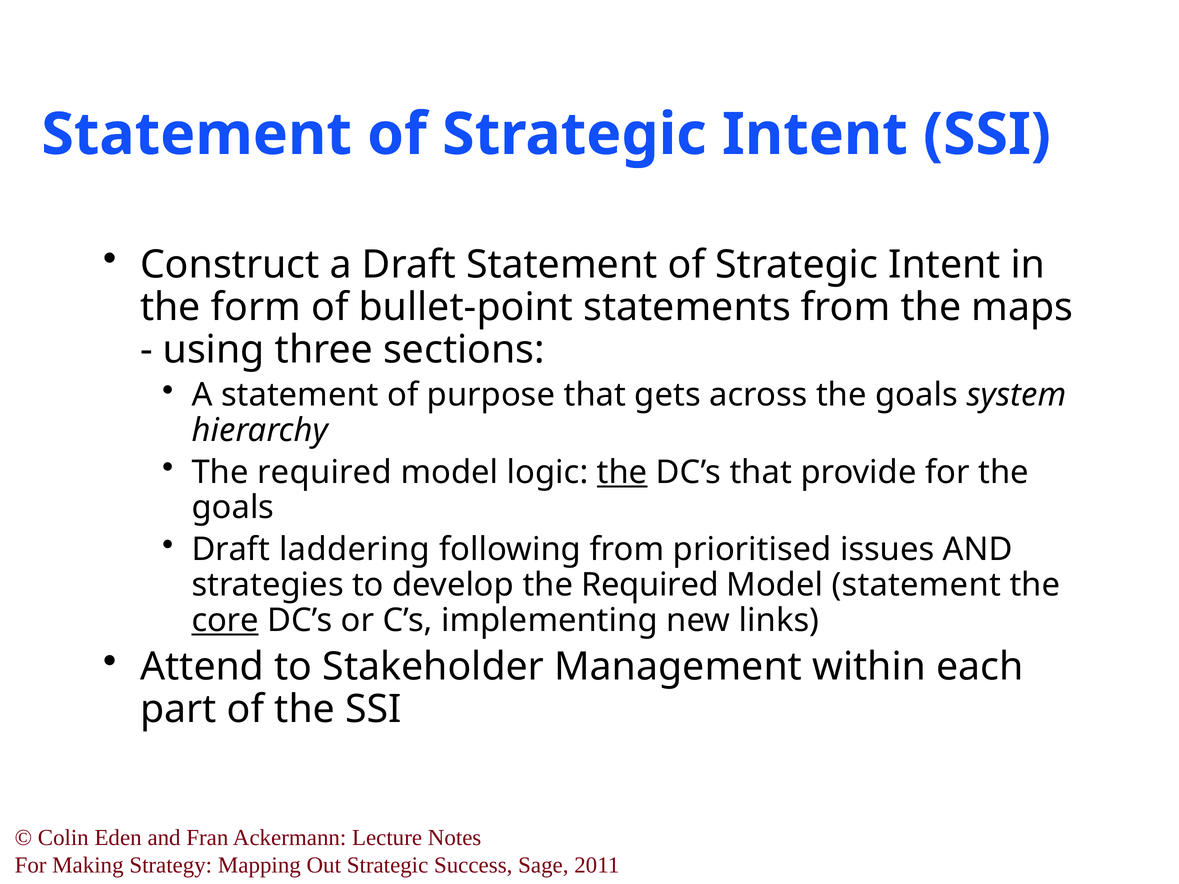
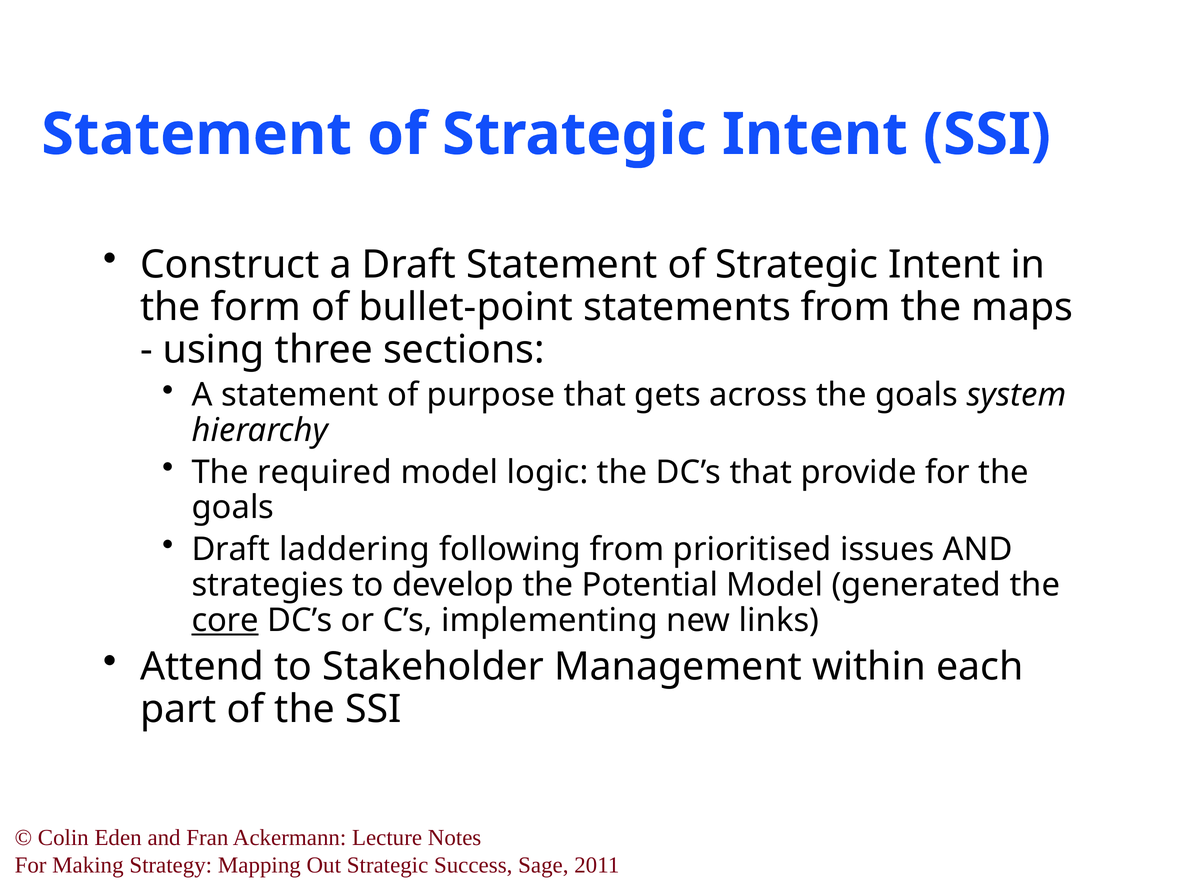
the at (622, 472) underline: present -> none
develop the Required: Required -> Potential
Model statement: statement -> generated
